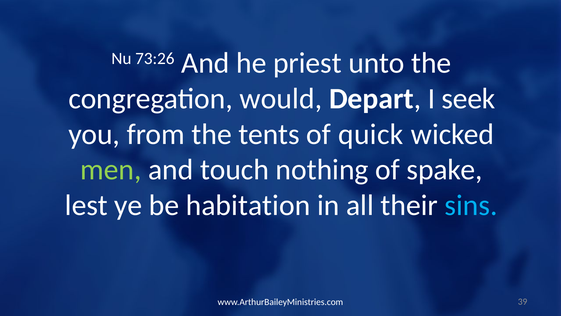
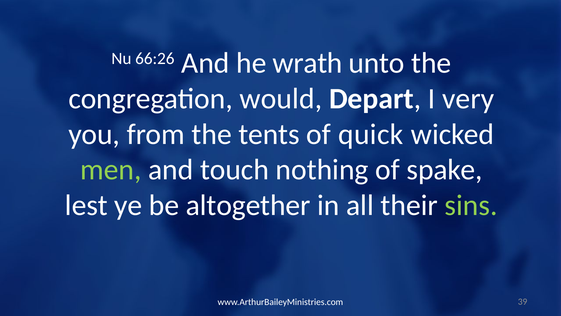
73:26: 73:26 -> 66:26
priest: priest -> wrath
seek: seek -> very
habitation: habitation -> altogether
sins colour: light blue -> light green
